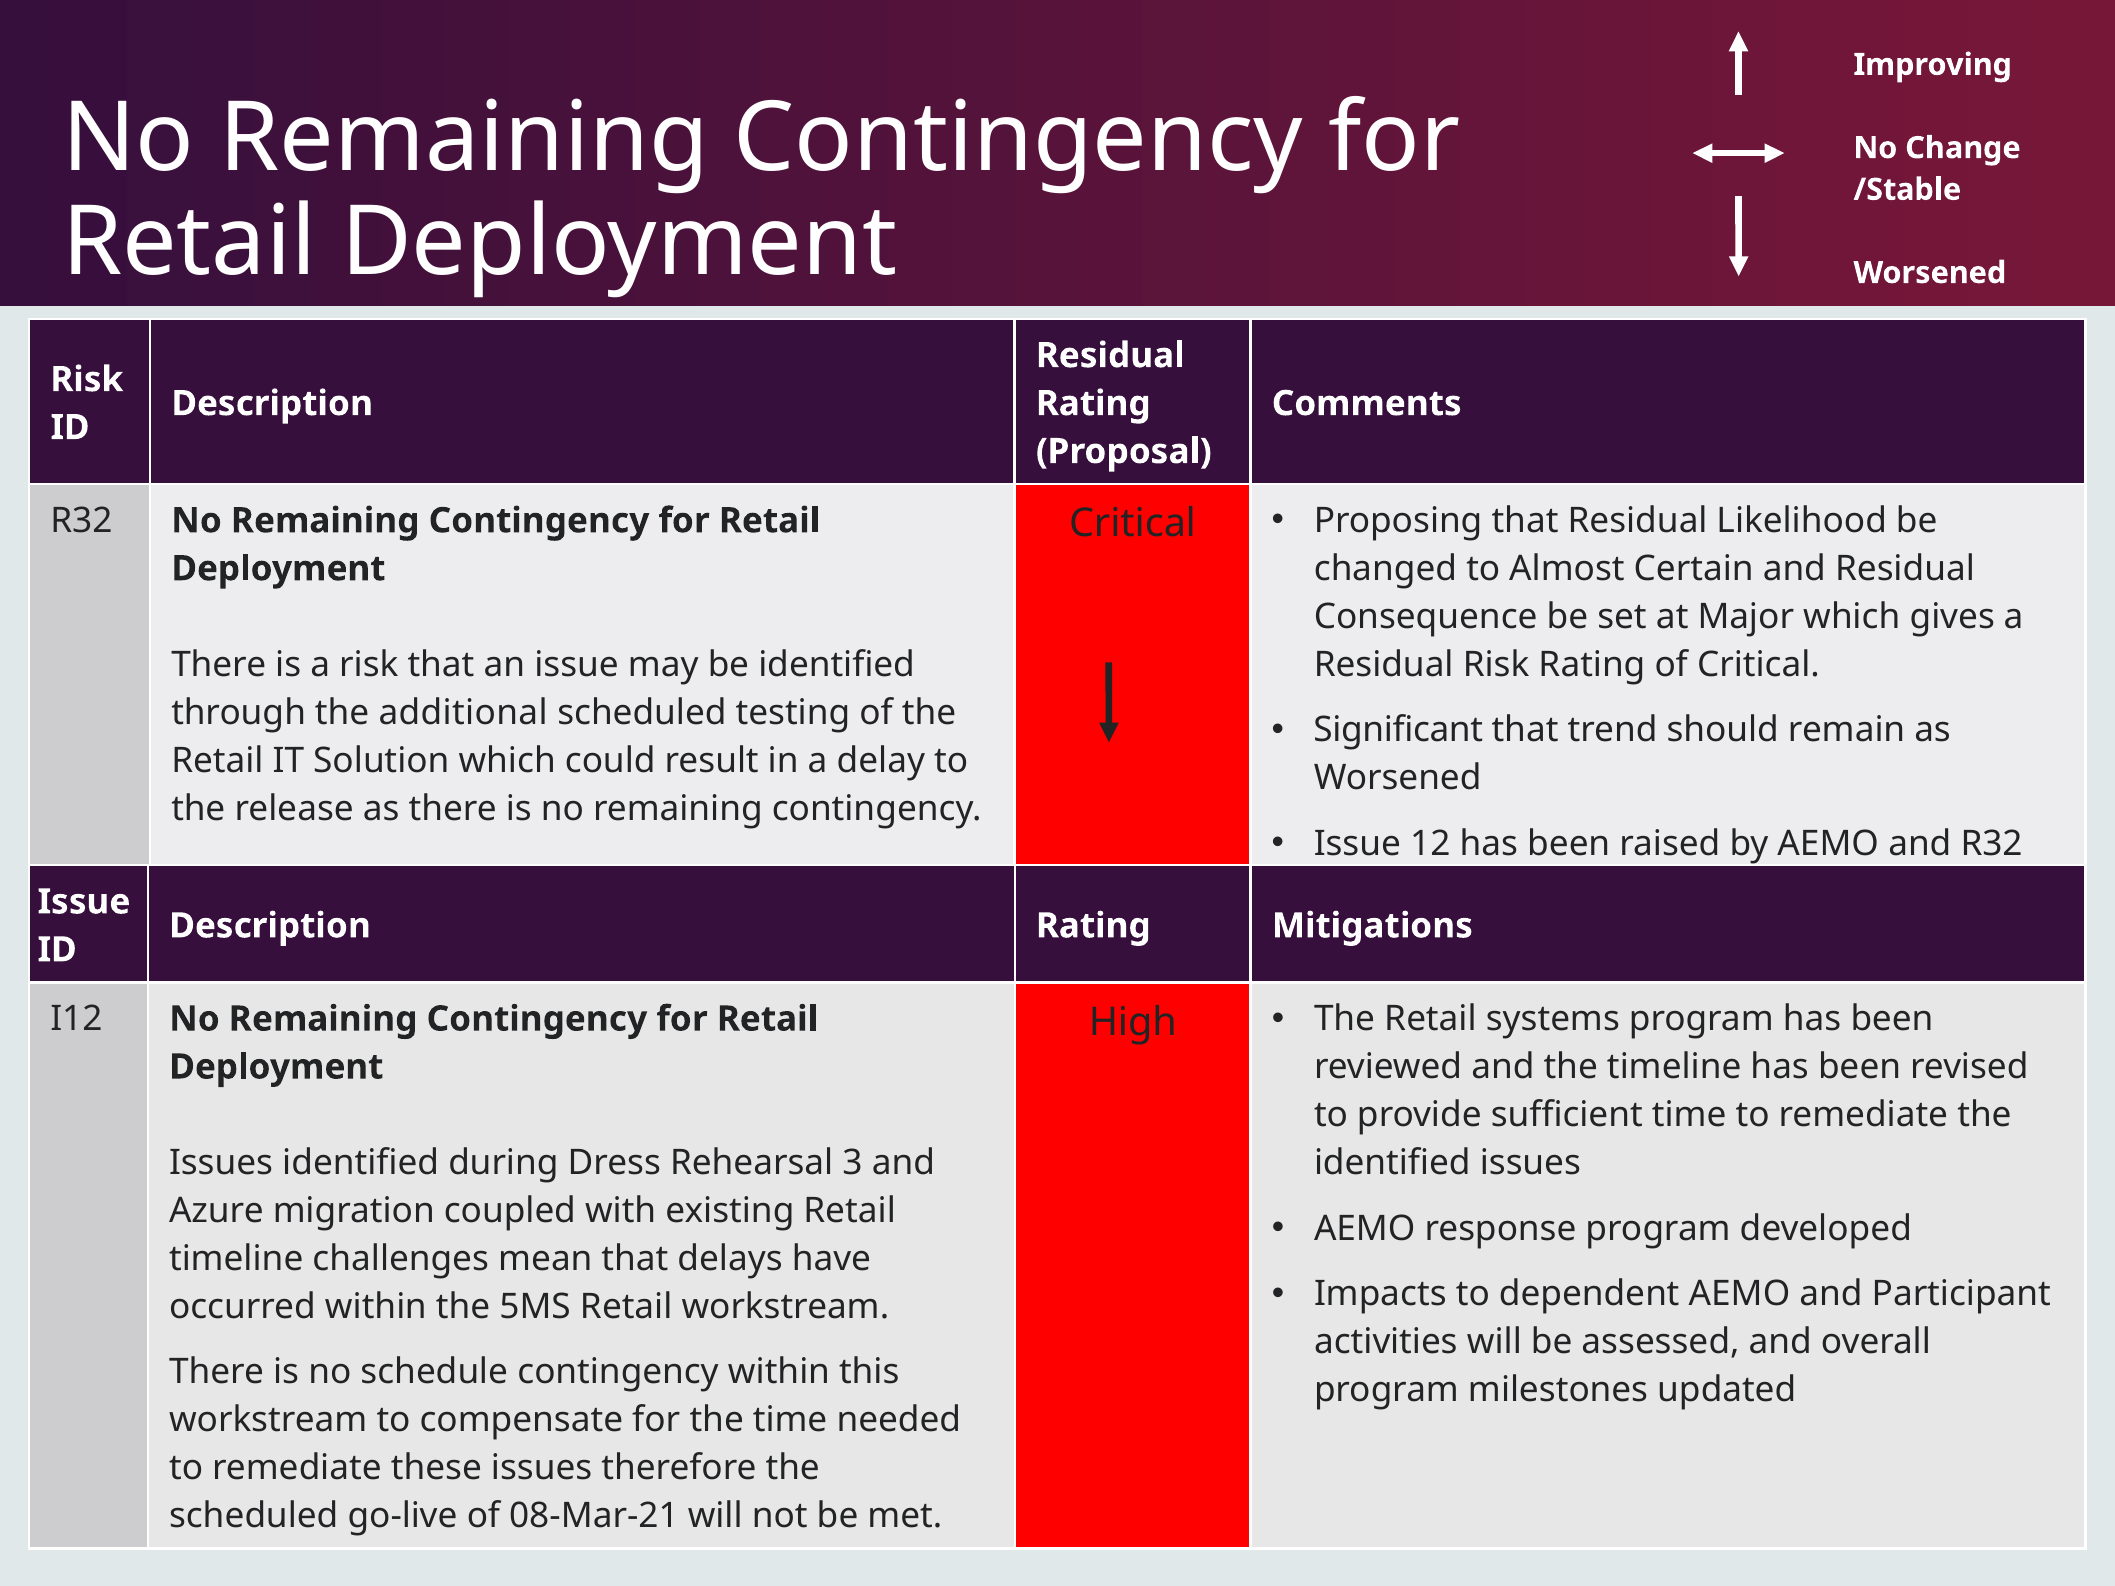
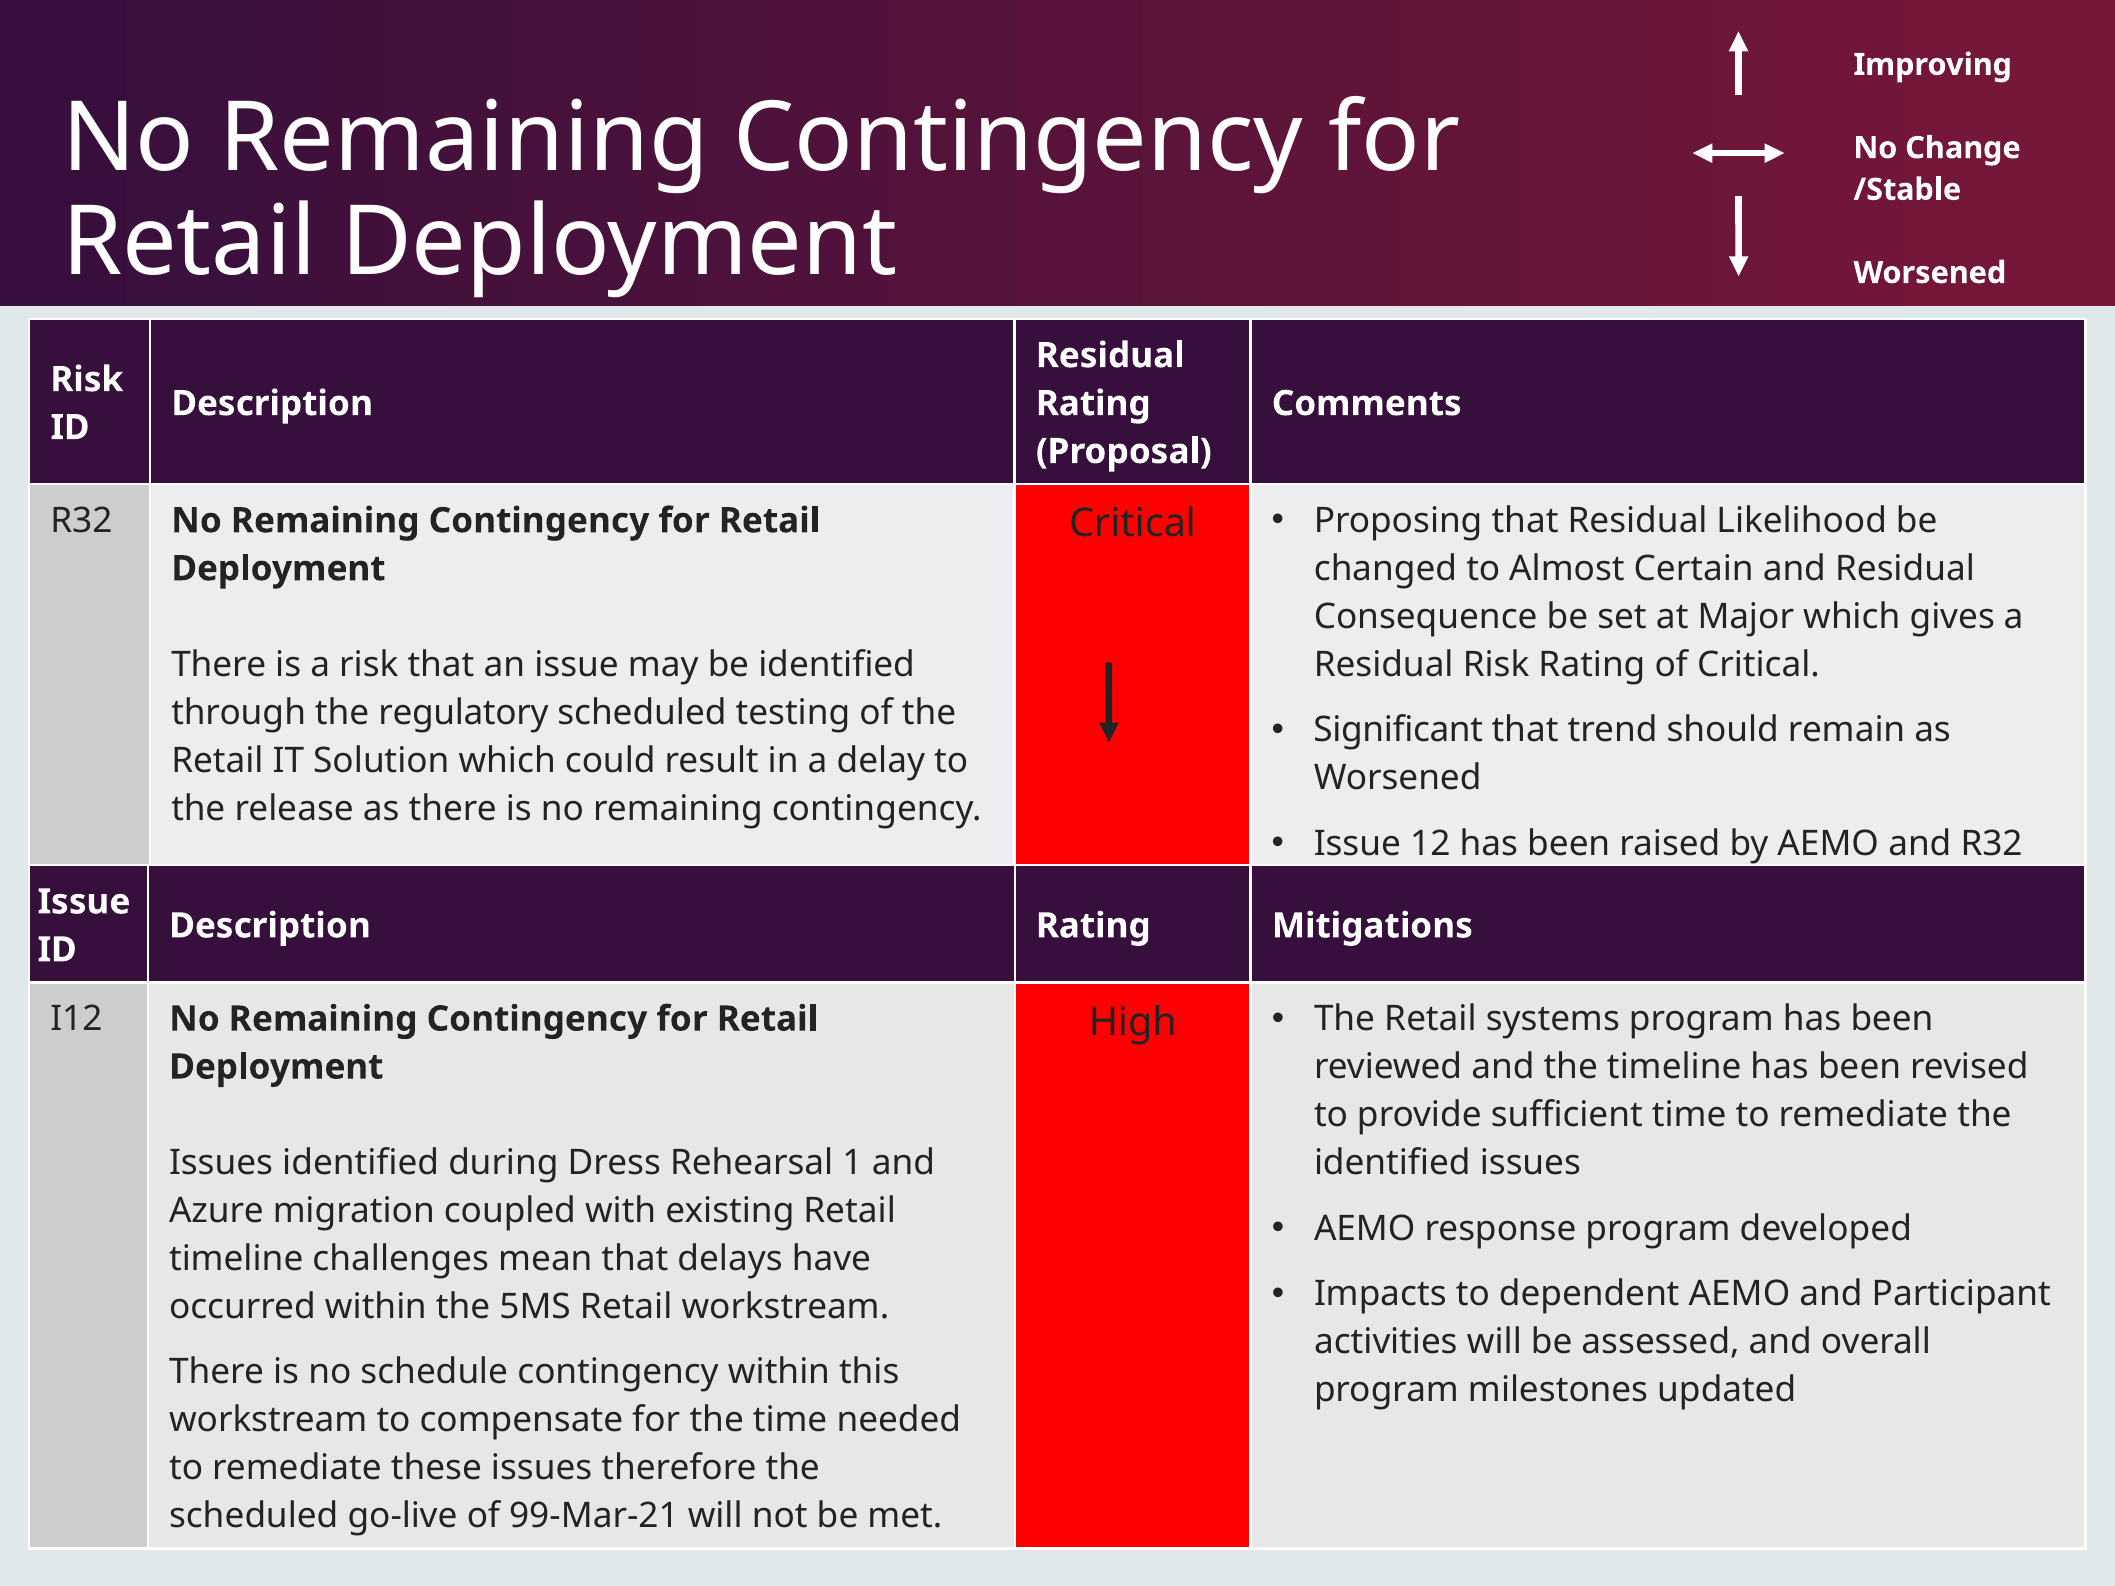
additional: additional -> regulatory
3: 3 -> 1
08-Mar-21: 08-Mar-21 -> 99-Mar-21
